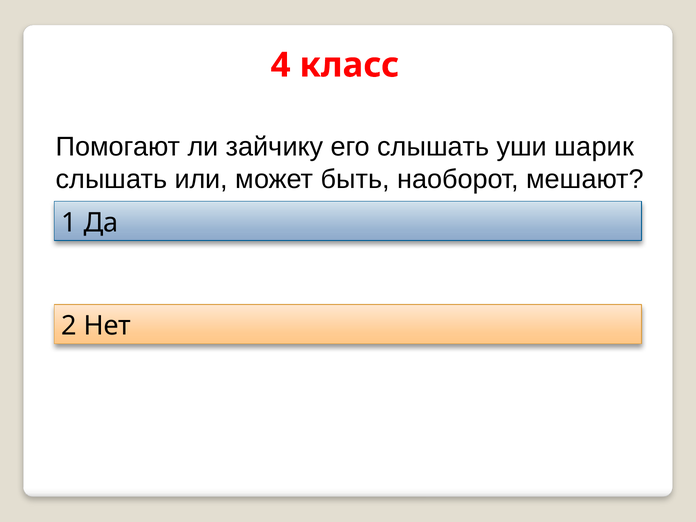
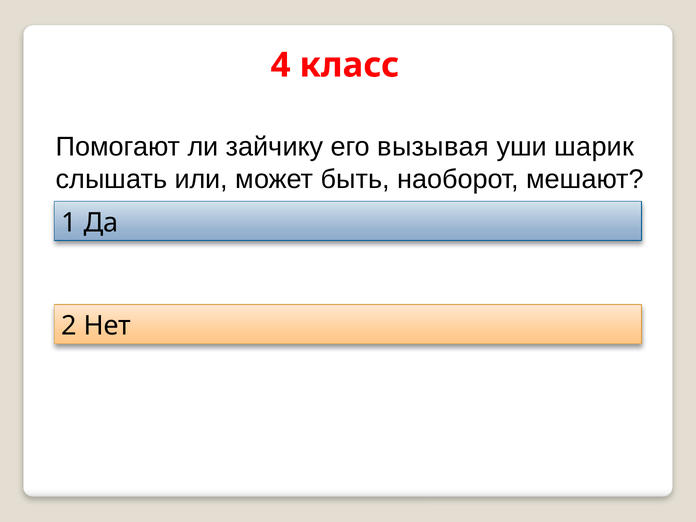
его слышать: слышать -> вызывая
